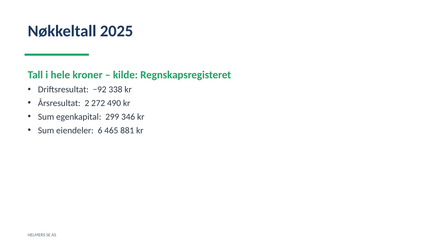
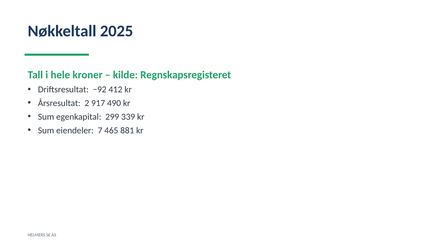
338: 338 -> 412
272: 272 -> 917
346: 346 -> 339
6: 6 -> 7
